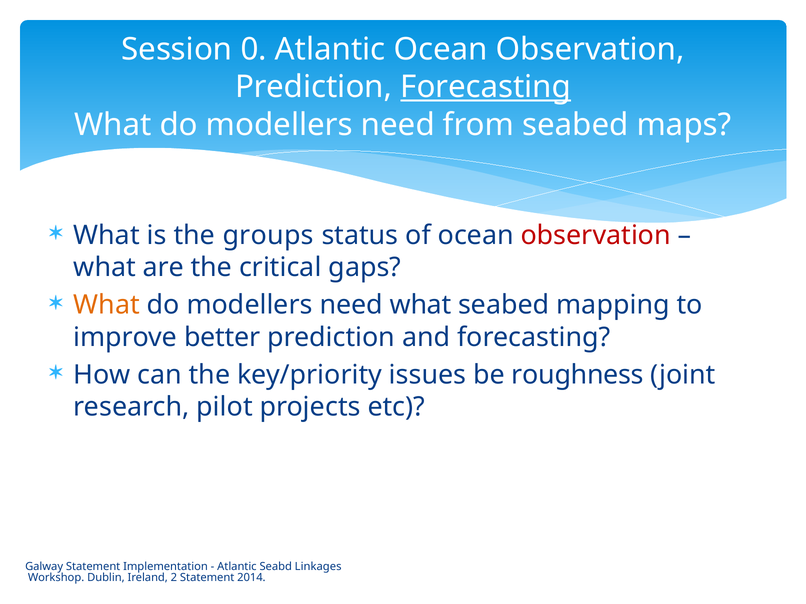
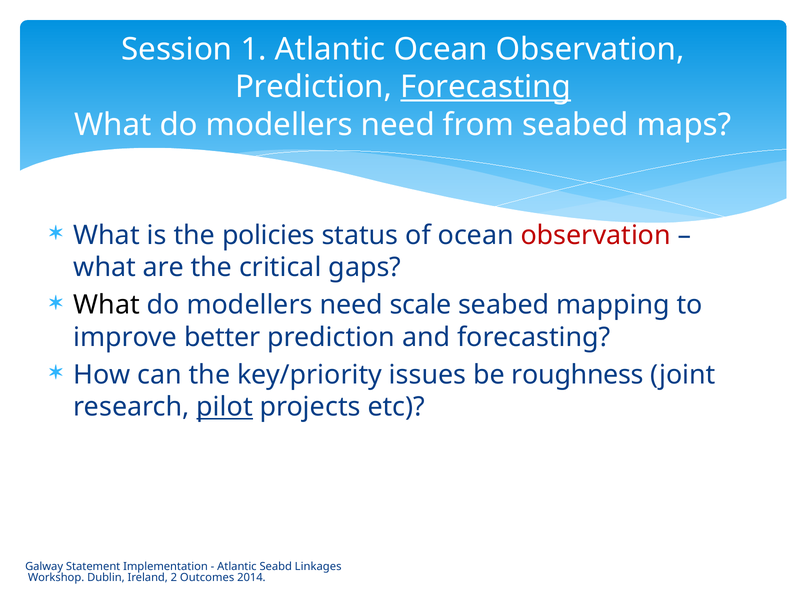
0: 0 -> 1
groups: groups -> policies
What at (107, 305) colour: orange -> black
need what: what -> scale
pilot underline: none -> present
2 Statement: Statement -> Outcomes
